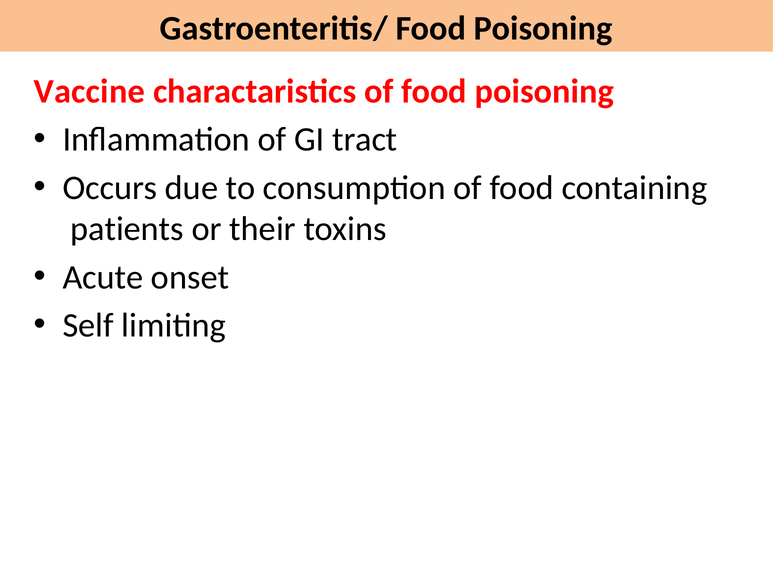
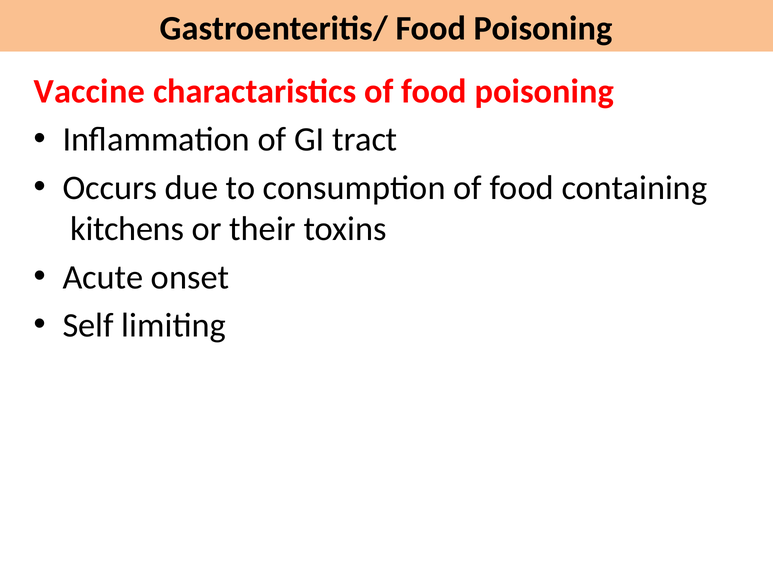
patients: patients -> kitchens
